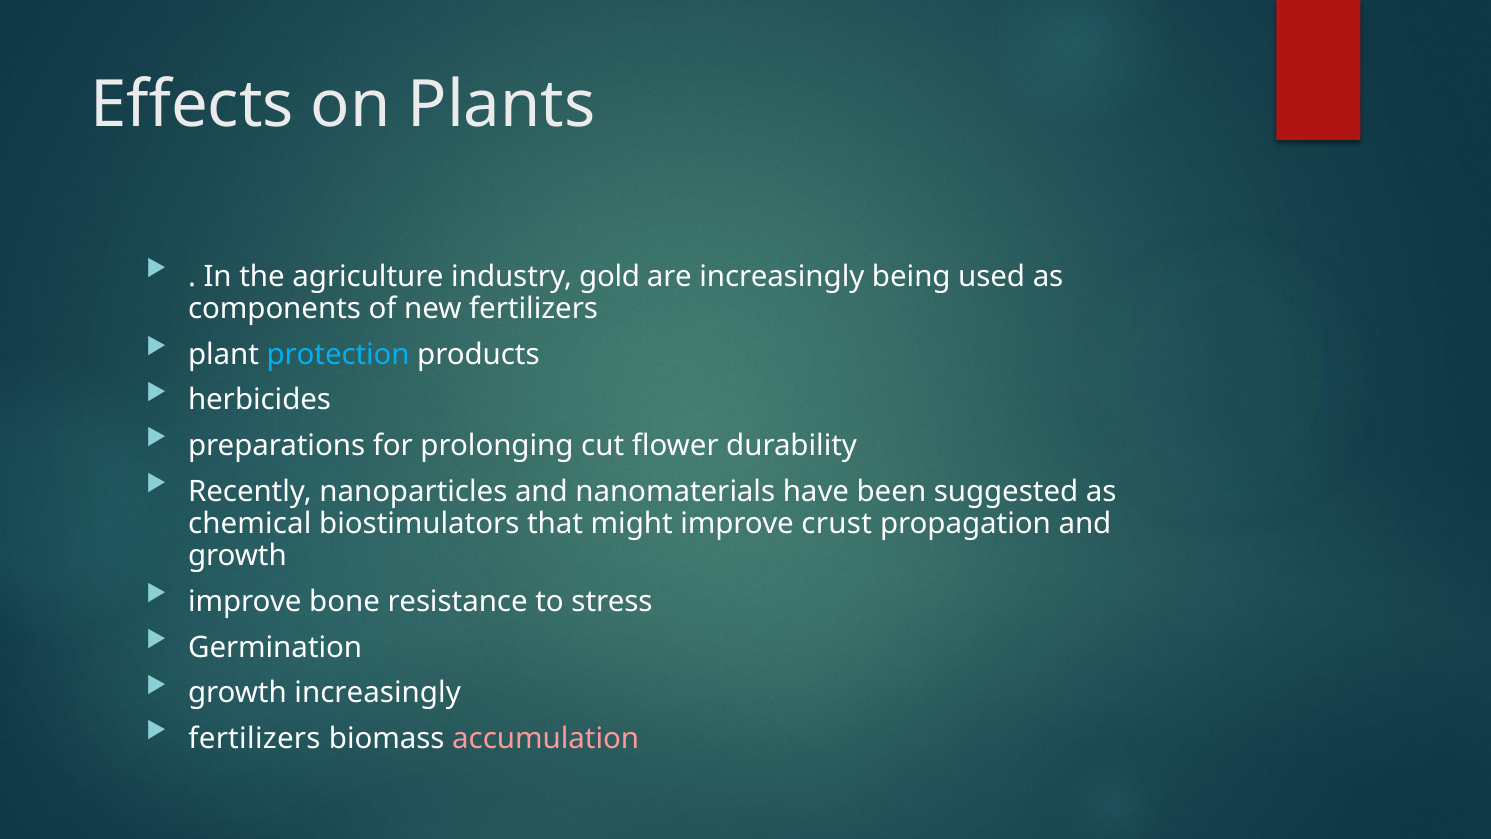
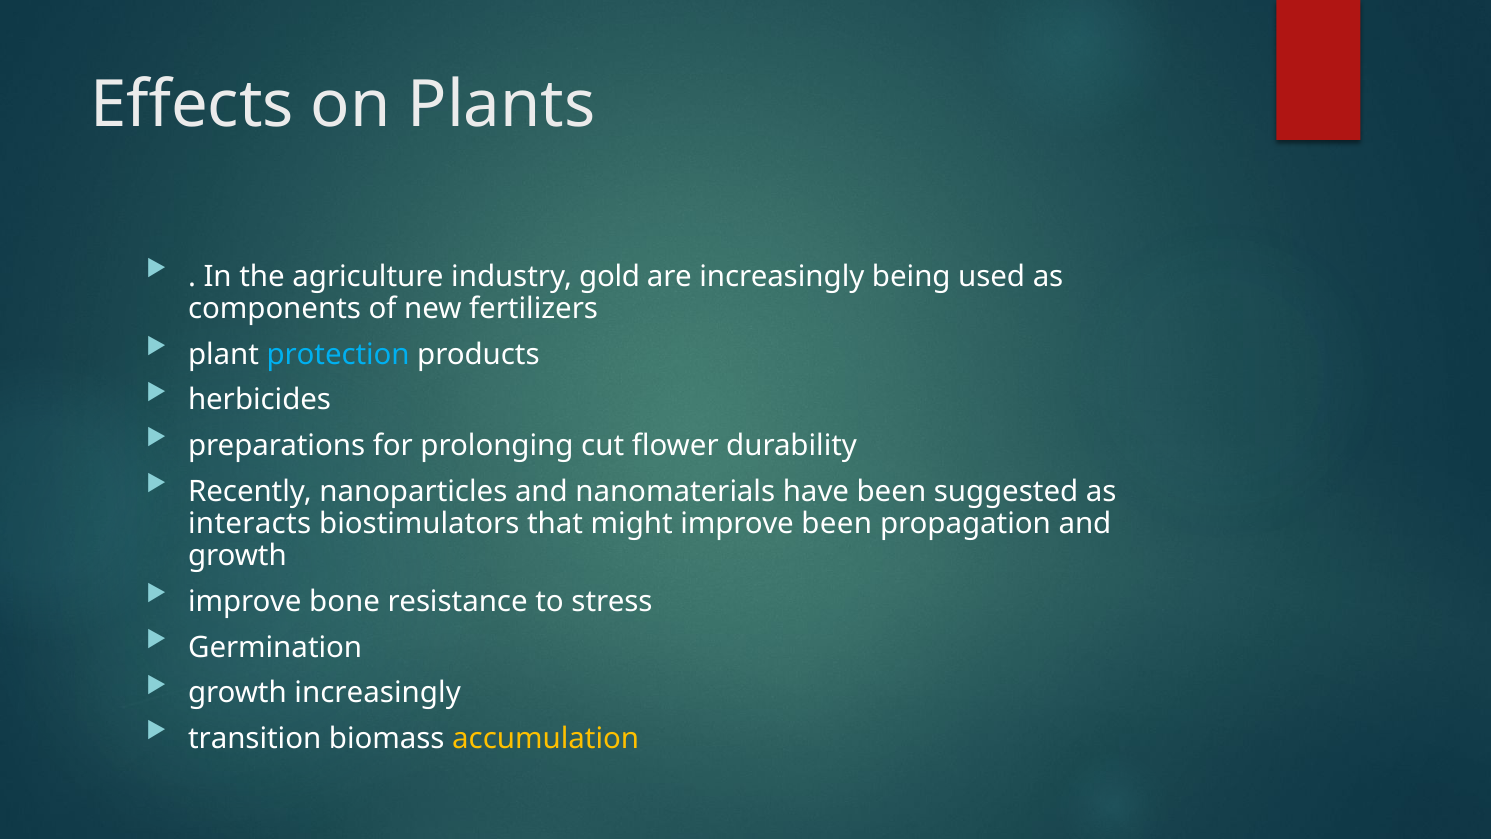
chemical: chemical -> interacts
improve crust: crust -> been
fertilizers at (255, 739): fertilizers -> transition
accumulation colour: pink -> yellow
